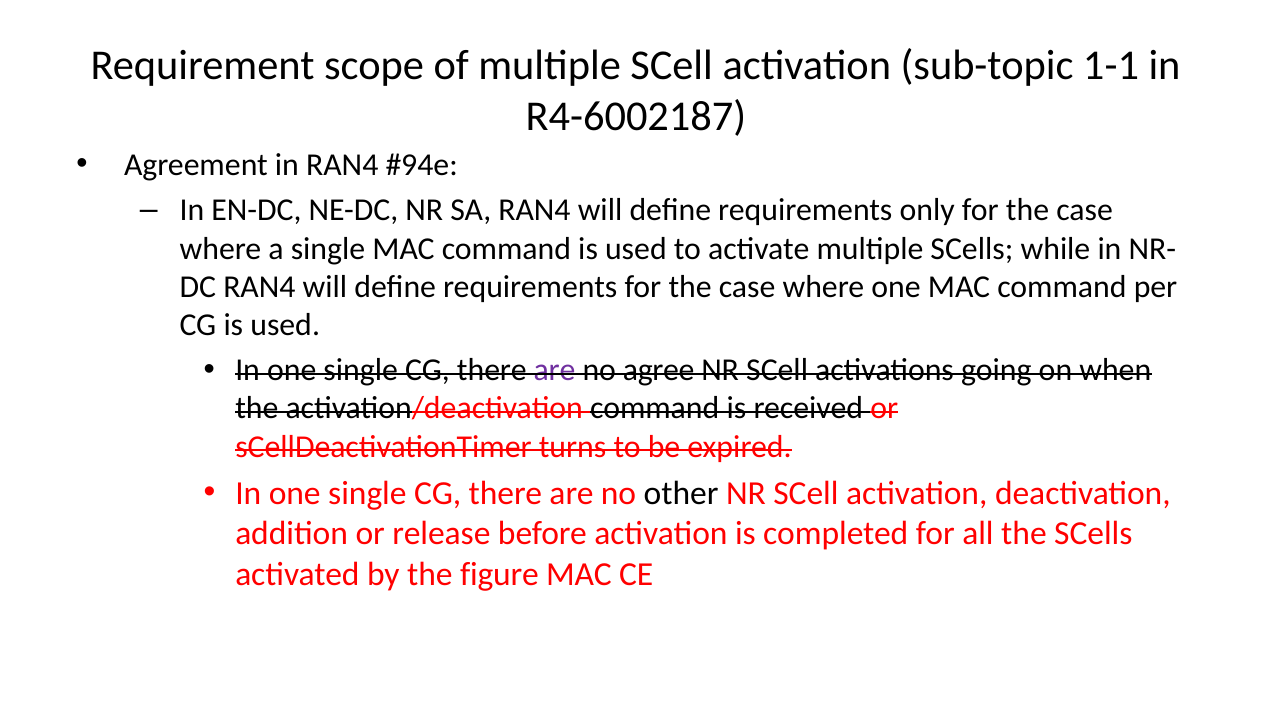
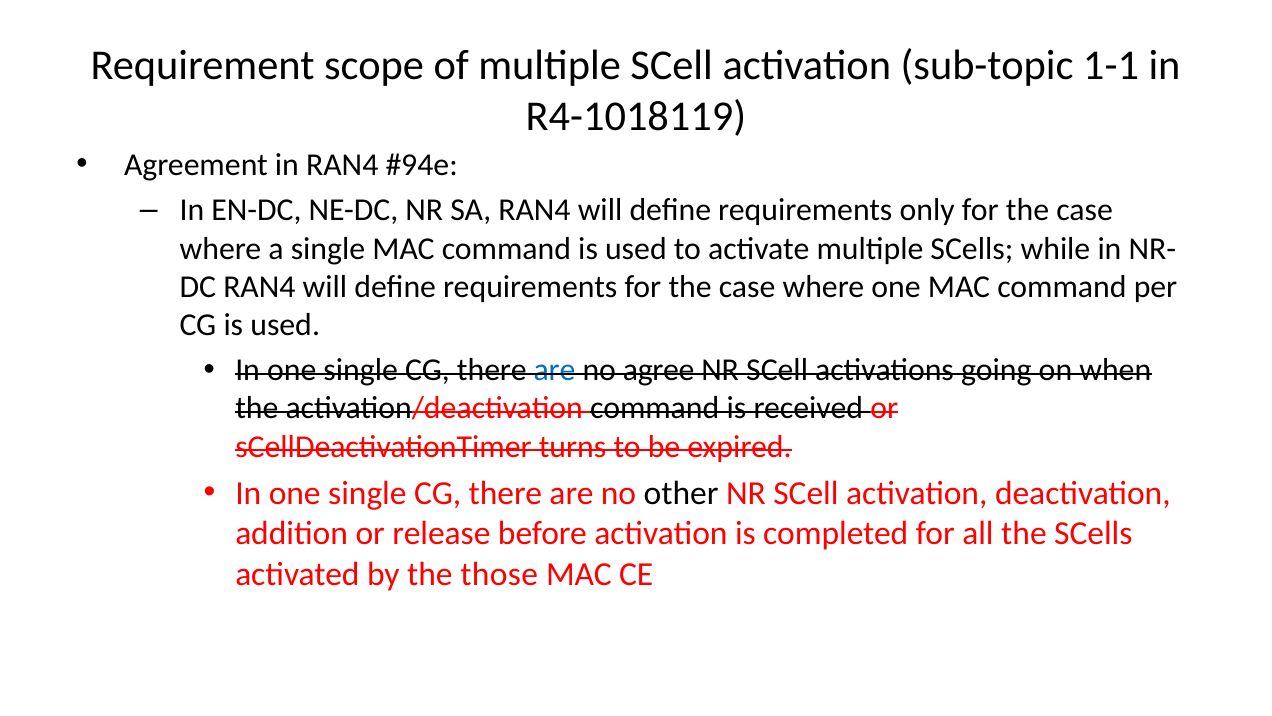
R4-6002187: R4-6002187 -> R4-1018119
are at (555, 370) colour: purple -> blue
figure: figure -> those
